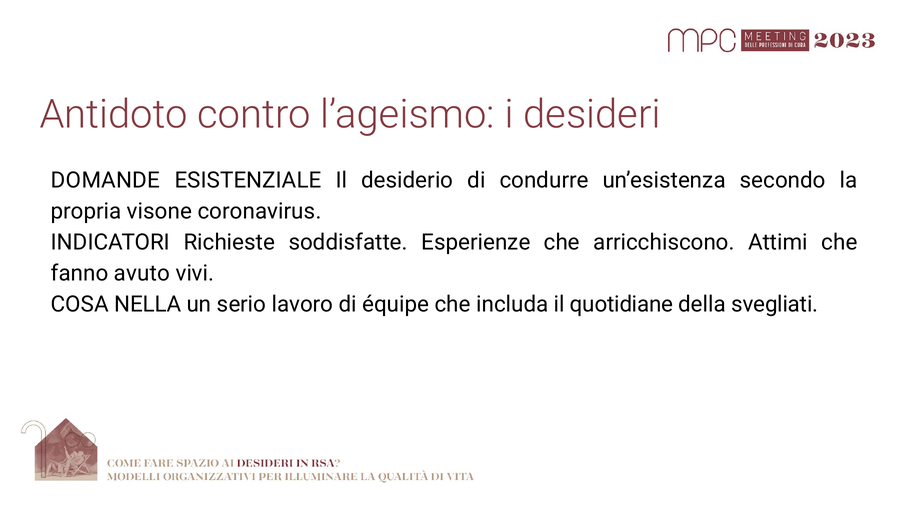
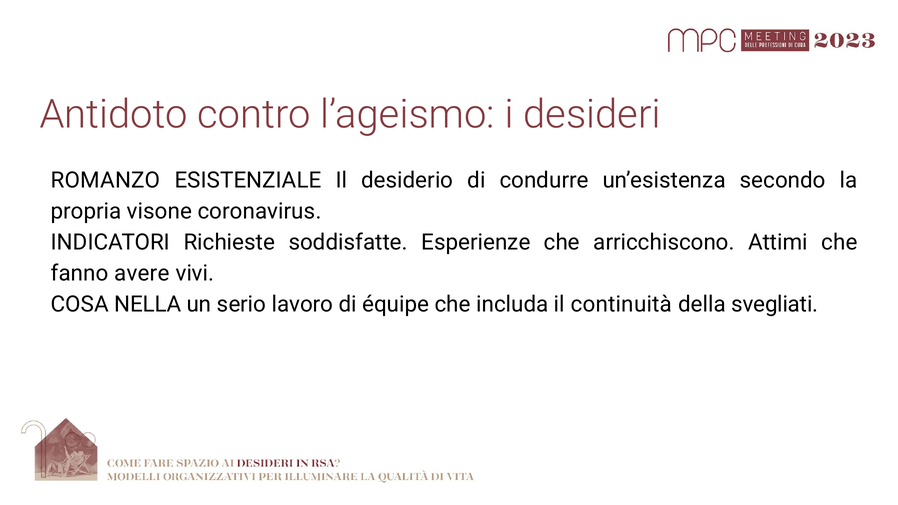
DOMANDE: DOMANDE -> ROMANZO
avuto: avuto -> avere
quotidiane: quotidiane -> continuità
